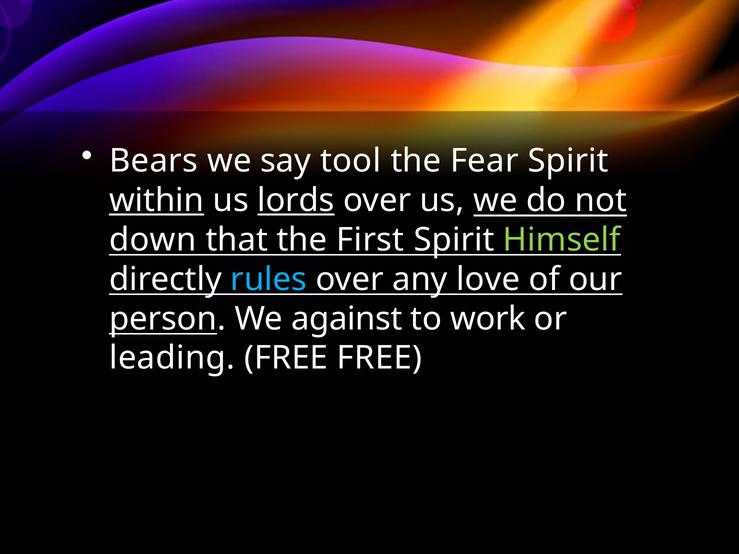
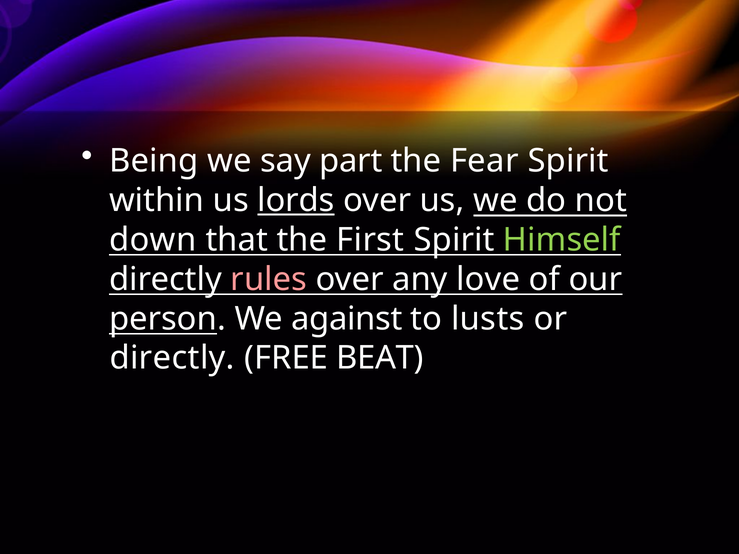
Bears: Bears -> Being
tool: tool -> part
within underline: present -> none
rules colour: light blue -> pink
work: work -> lusts
leading at (172, 358): leading -> directly
FREE FREE: FREE -> BEAT
